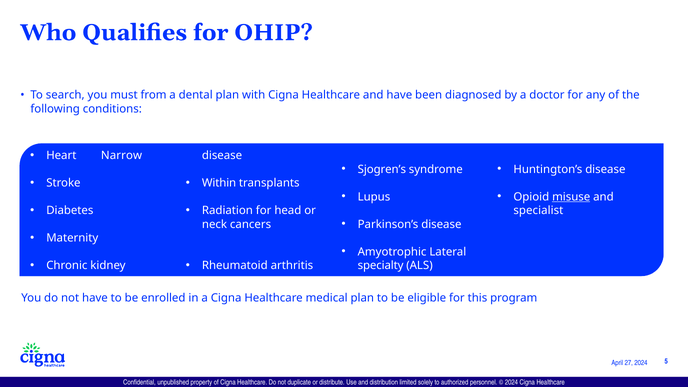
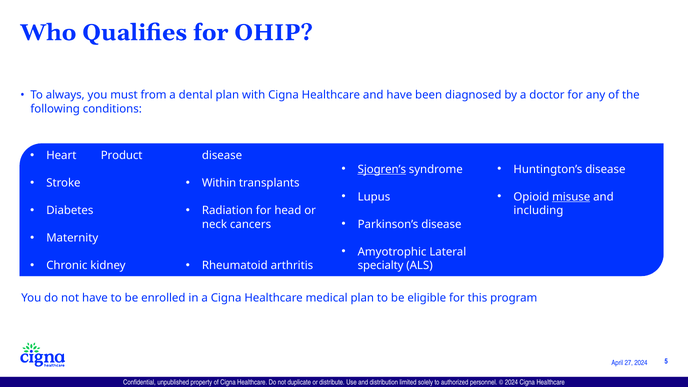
search: search -> always
Narrow: Narrow -> Product
Sjogren’s underline: none -> present
specialist: specialist -> including
